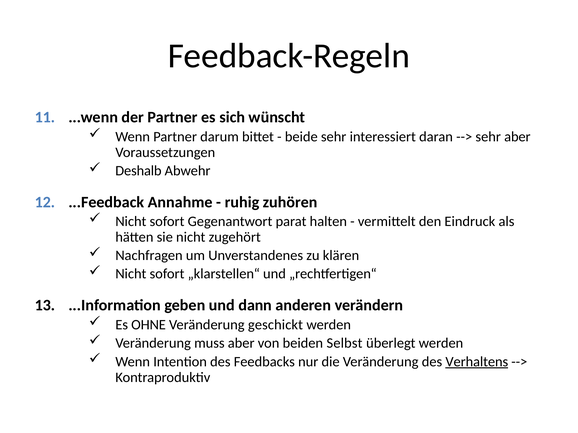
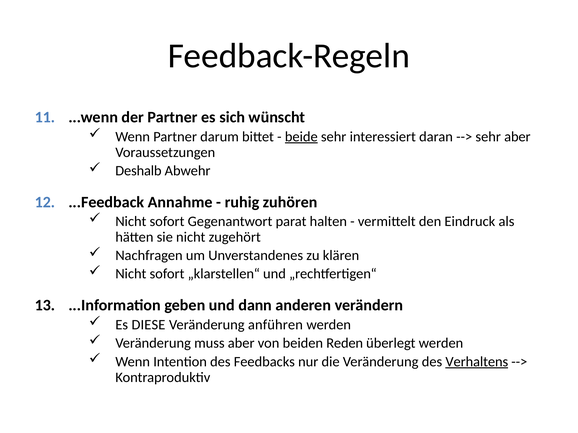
beide underline: none -> present
OHNE: OHNE -> DIESE
geschickt: geschickt -> anführen
Selbst: Selbst -> Reden
